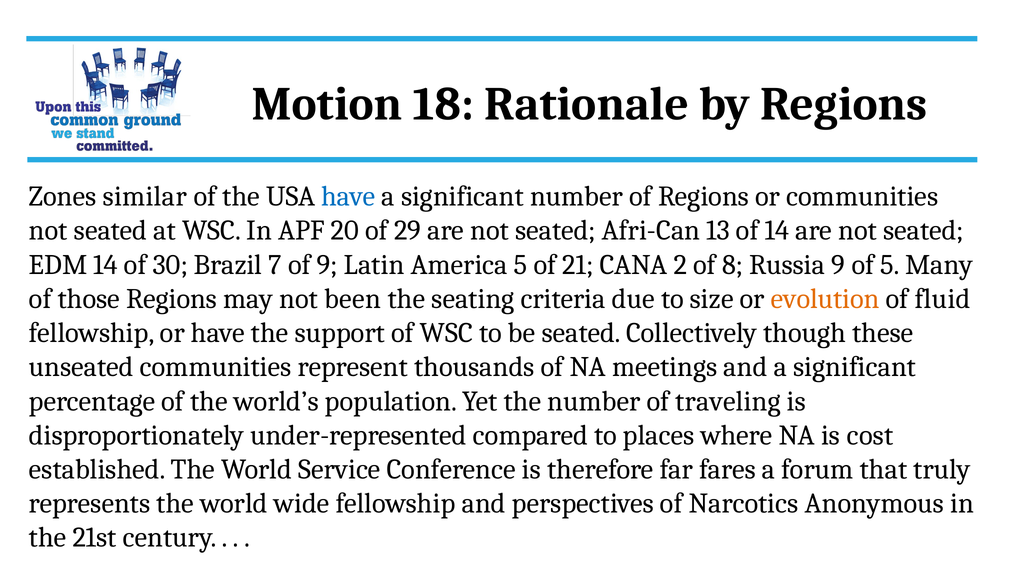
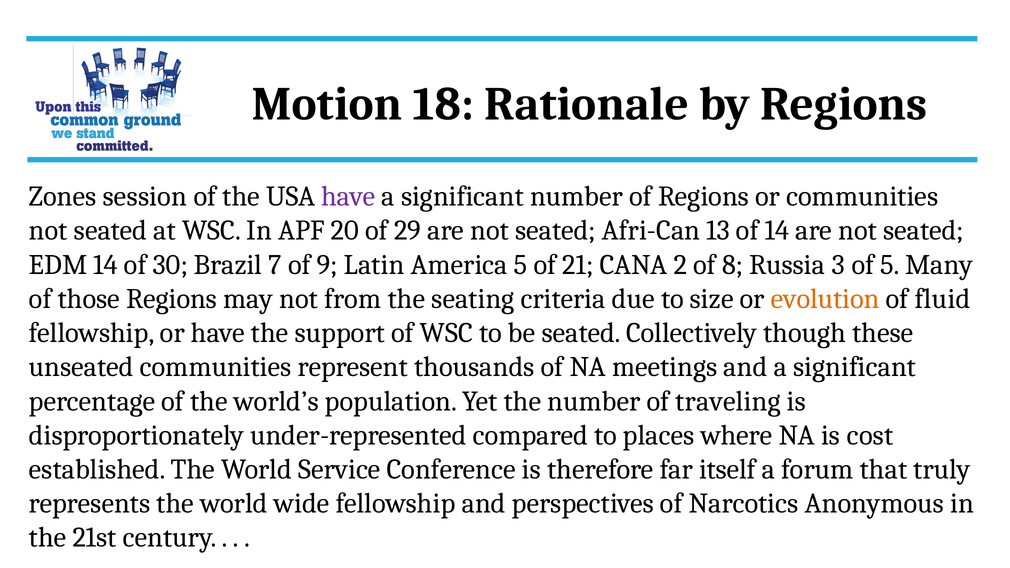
similar: similar -> session
have at (348, 197) colour: blue -> purple
Russia 9: 9 -> 3
been: been -> from
fares: fares -> itself
